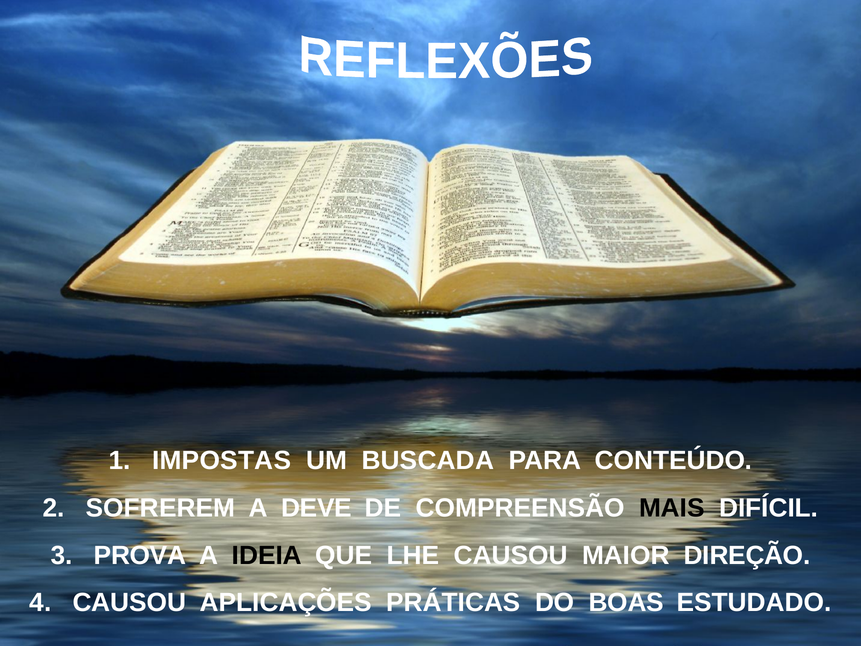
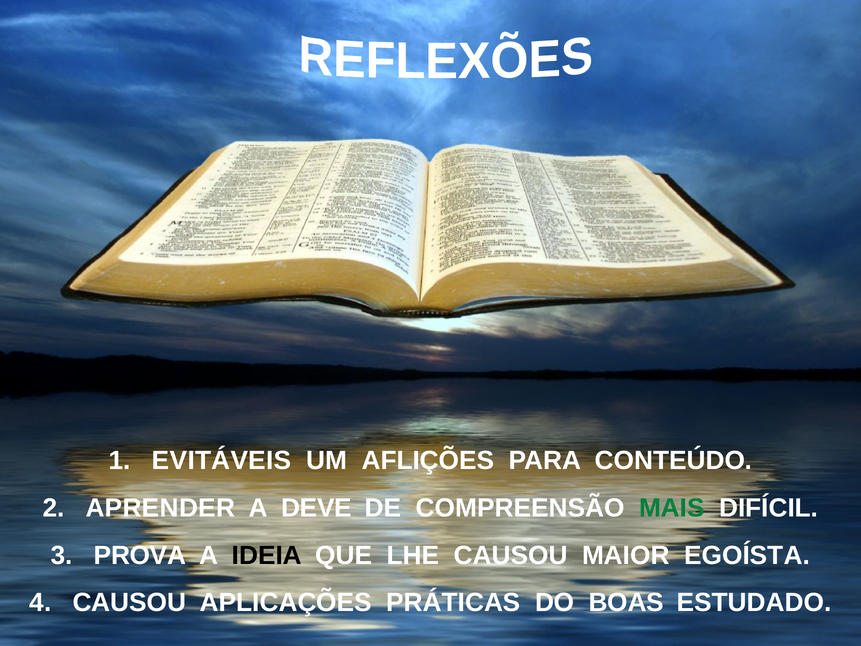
IMPOSTAS: IMPOSTAS -> EVITÁVEIS
BUSCADA: BUSCADA -> AFLIÇÕES
SOFREREM: SOFREREM -> APRENDER
MAIS colour: black -> green
DIREÇÃO: DIREÇÃO -> EGOÍSTA
